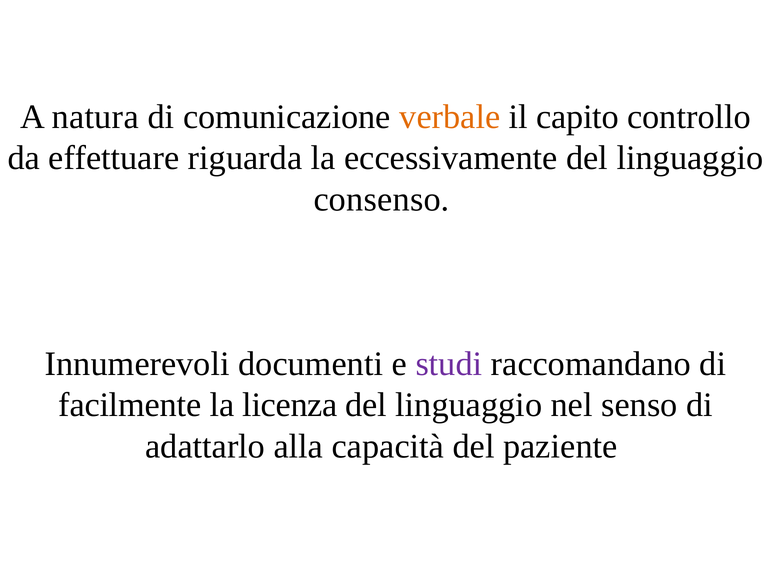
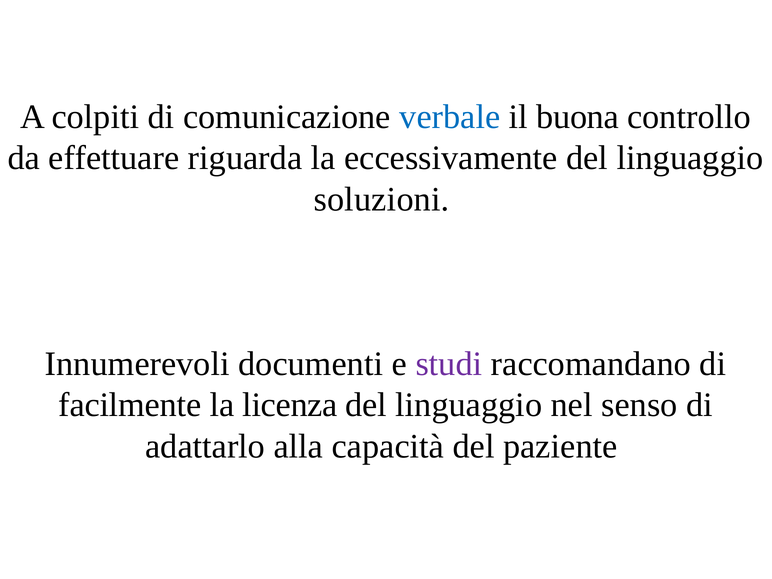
natura: natura -> colpiti
verbale colour: orange -> blue
capito: capito -> buona
consenso: consenso -> soluzioni
